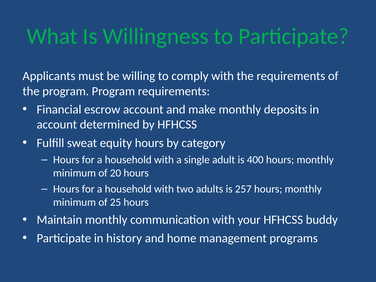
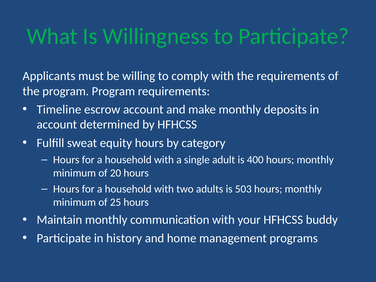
Financial: Financial -> Timeline
257: 257 -> 503
